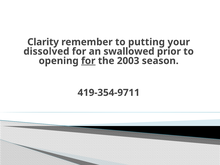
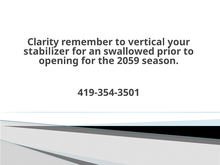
putting: putting -> vertical
dissolved: dissolved -> stabilizer
for at (88, 61) underline: present -> none
2003: 2003 -> 2059
419-354-9711: 419-354-9711 -> 419-354-3501
